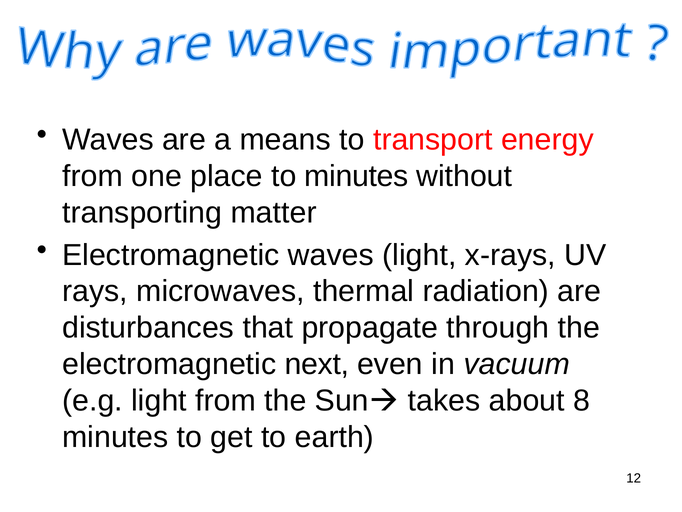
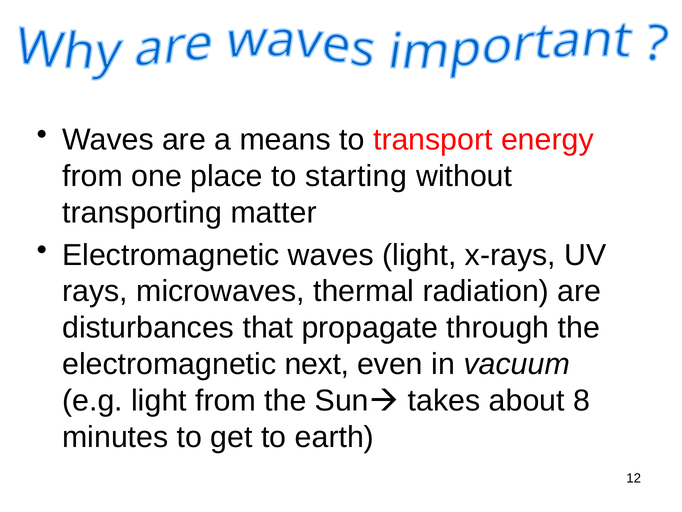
to minutes: minutes -> starting
